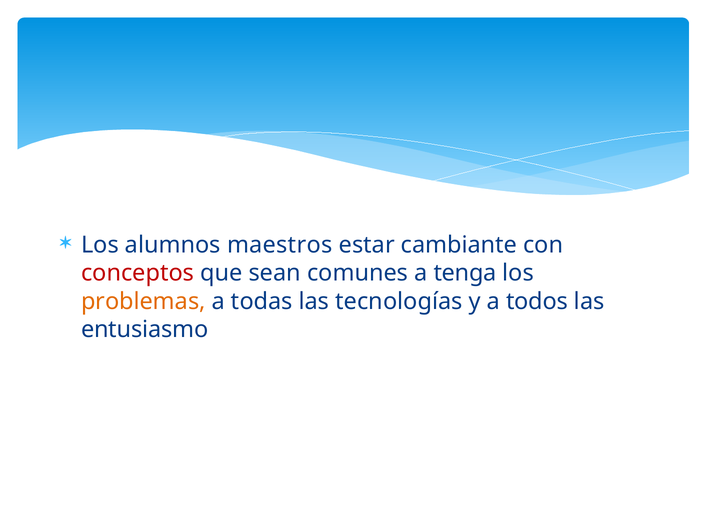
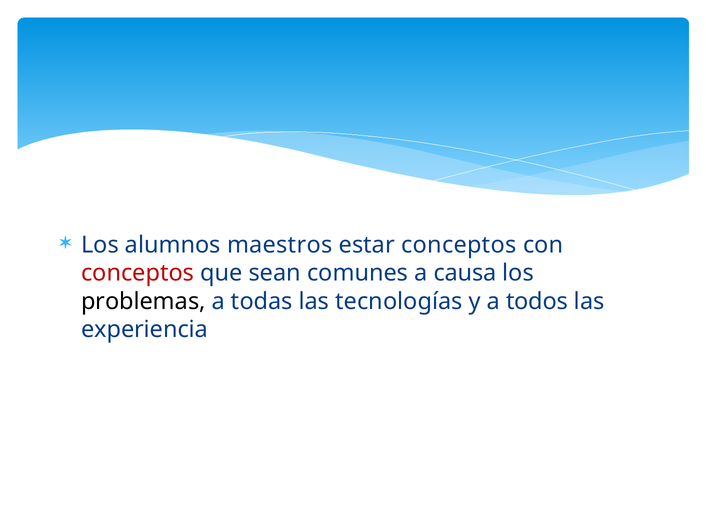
estar cambiante: cambiante -> conceptos
tenga: tenga -> causa
problemas colour: orange -> black
entusiasmo: entusiasmo -> experiencia
